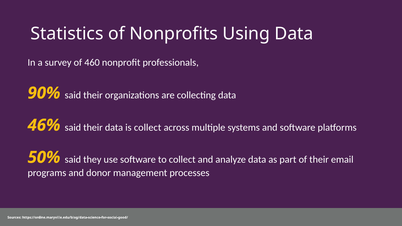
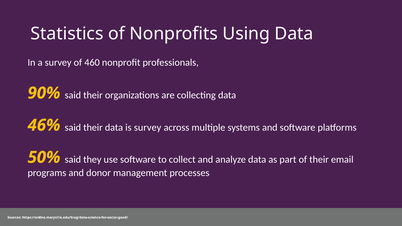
is collect: collect -> survey
